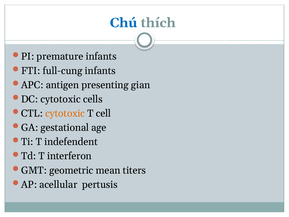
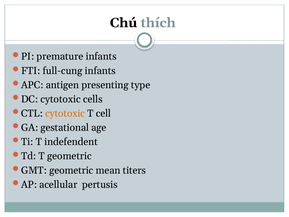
Chú colour: blue -> black
gian: gian -> type
T interferon: interferon -> geometric
